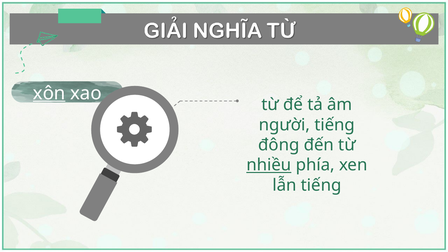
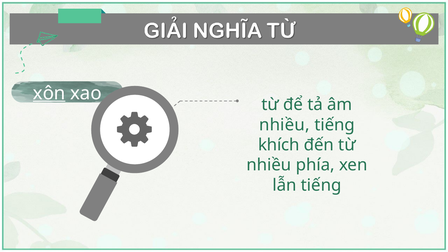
người at (284, 125): người -> nhiều
đông: đông -> khích
nhiều at (269, 165) underline: present -> none
